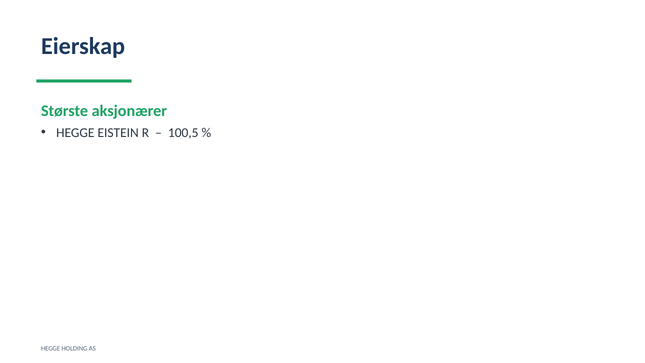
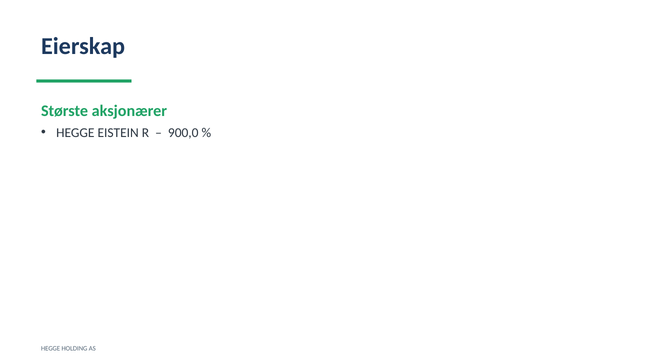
100,5: 100,5 -> 900,0
